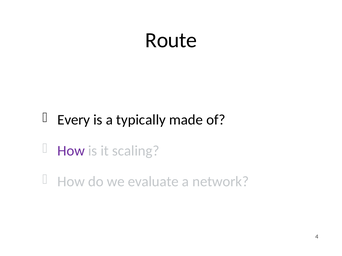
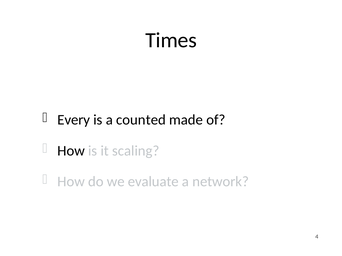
Route: Route -> Times
typically: typically -> counted
How at (71, 151) colour: purple -> black
